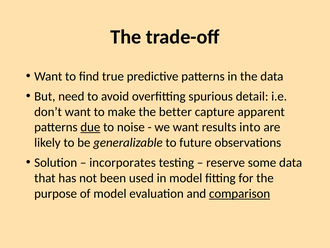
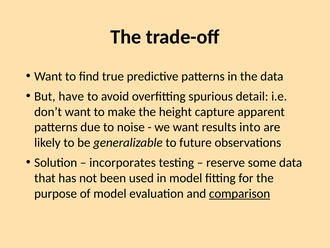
need: need -> have
better: better -> height
due underline: present -> none
